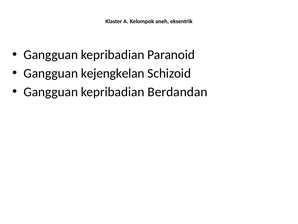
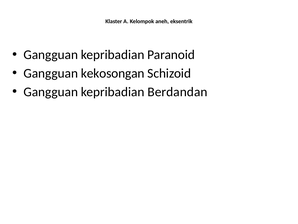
kejengkelan: kejengkelan -> kekosongan
